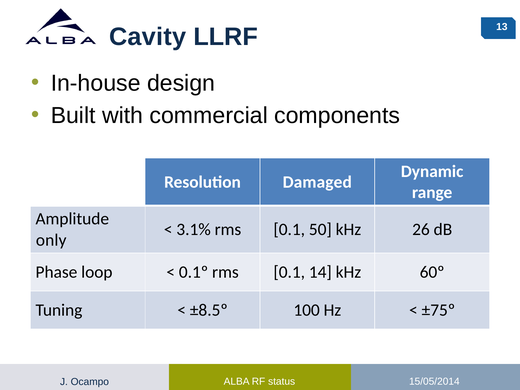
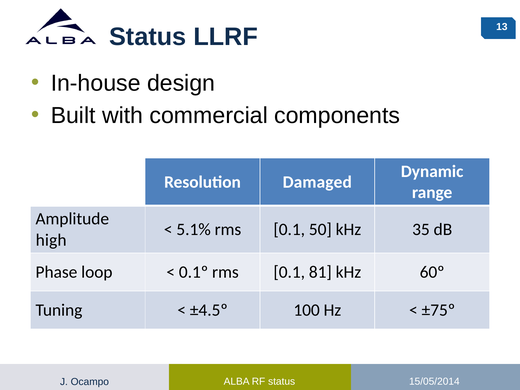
Cavity at (148, 37): Cavity -> Status
3.1%: 3.1% -> 5.1%
26: 26 -> 35
only: only -> high
14: 14 -> 81
±8.5º: ±8.5º -> ±4.5º
